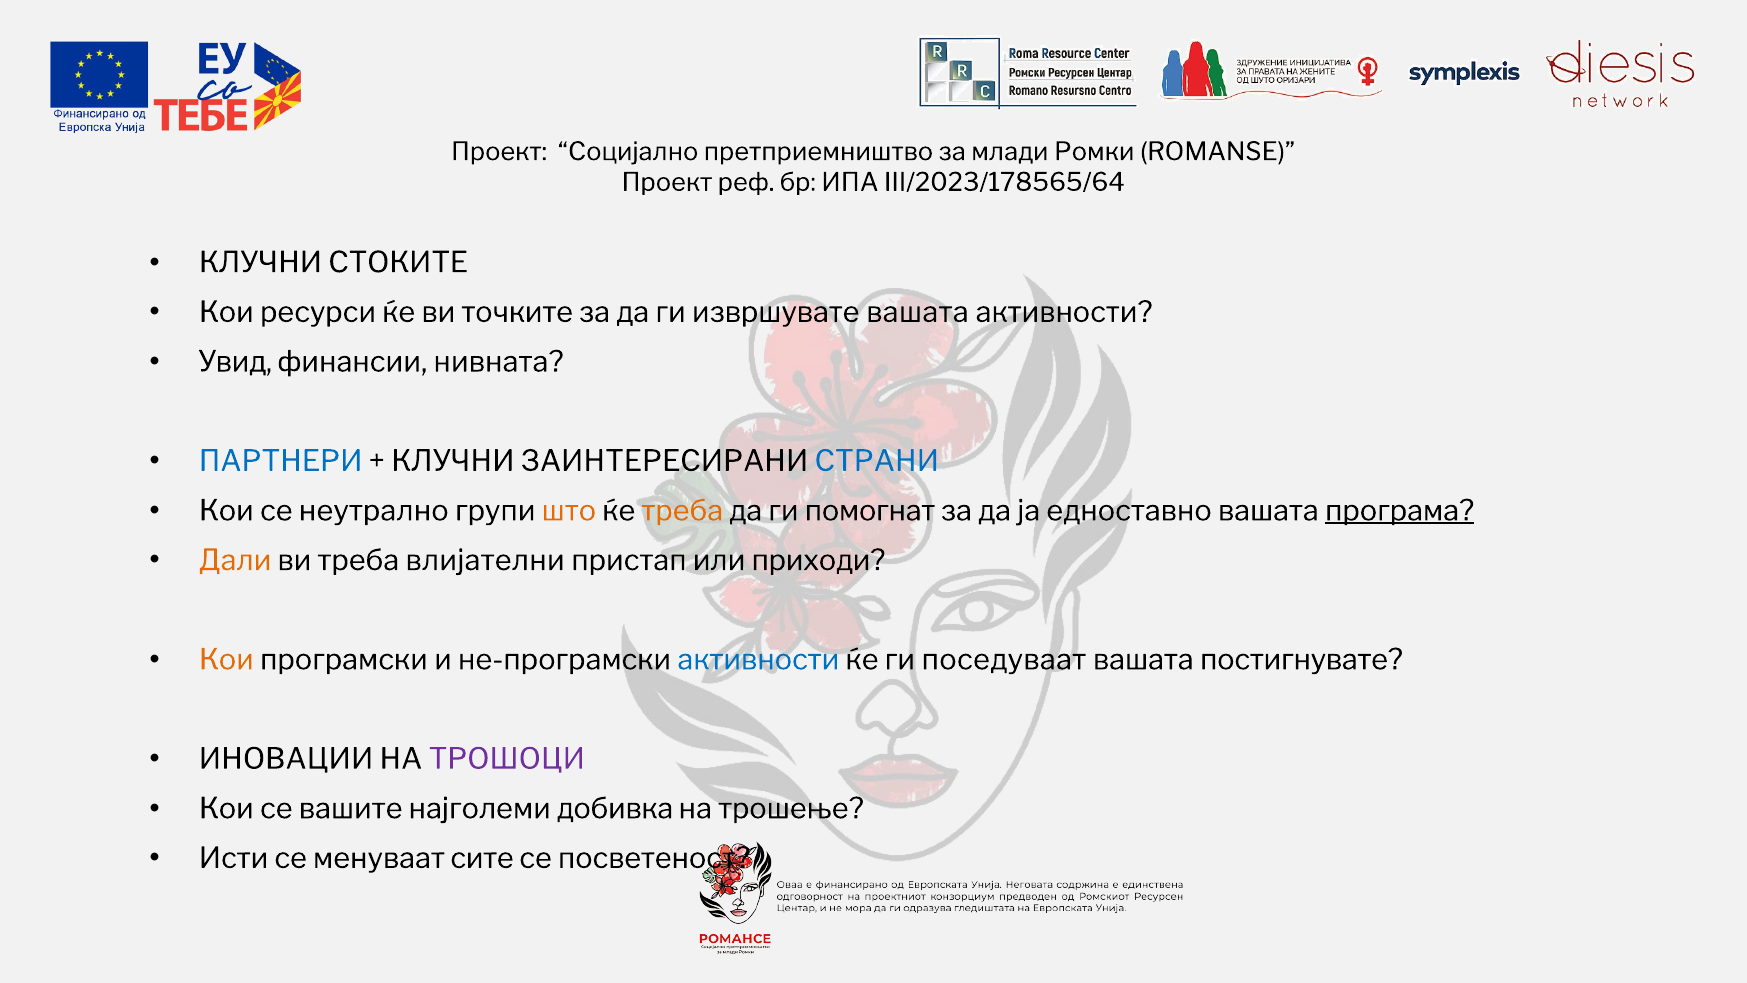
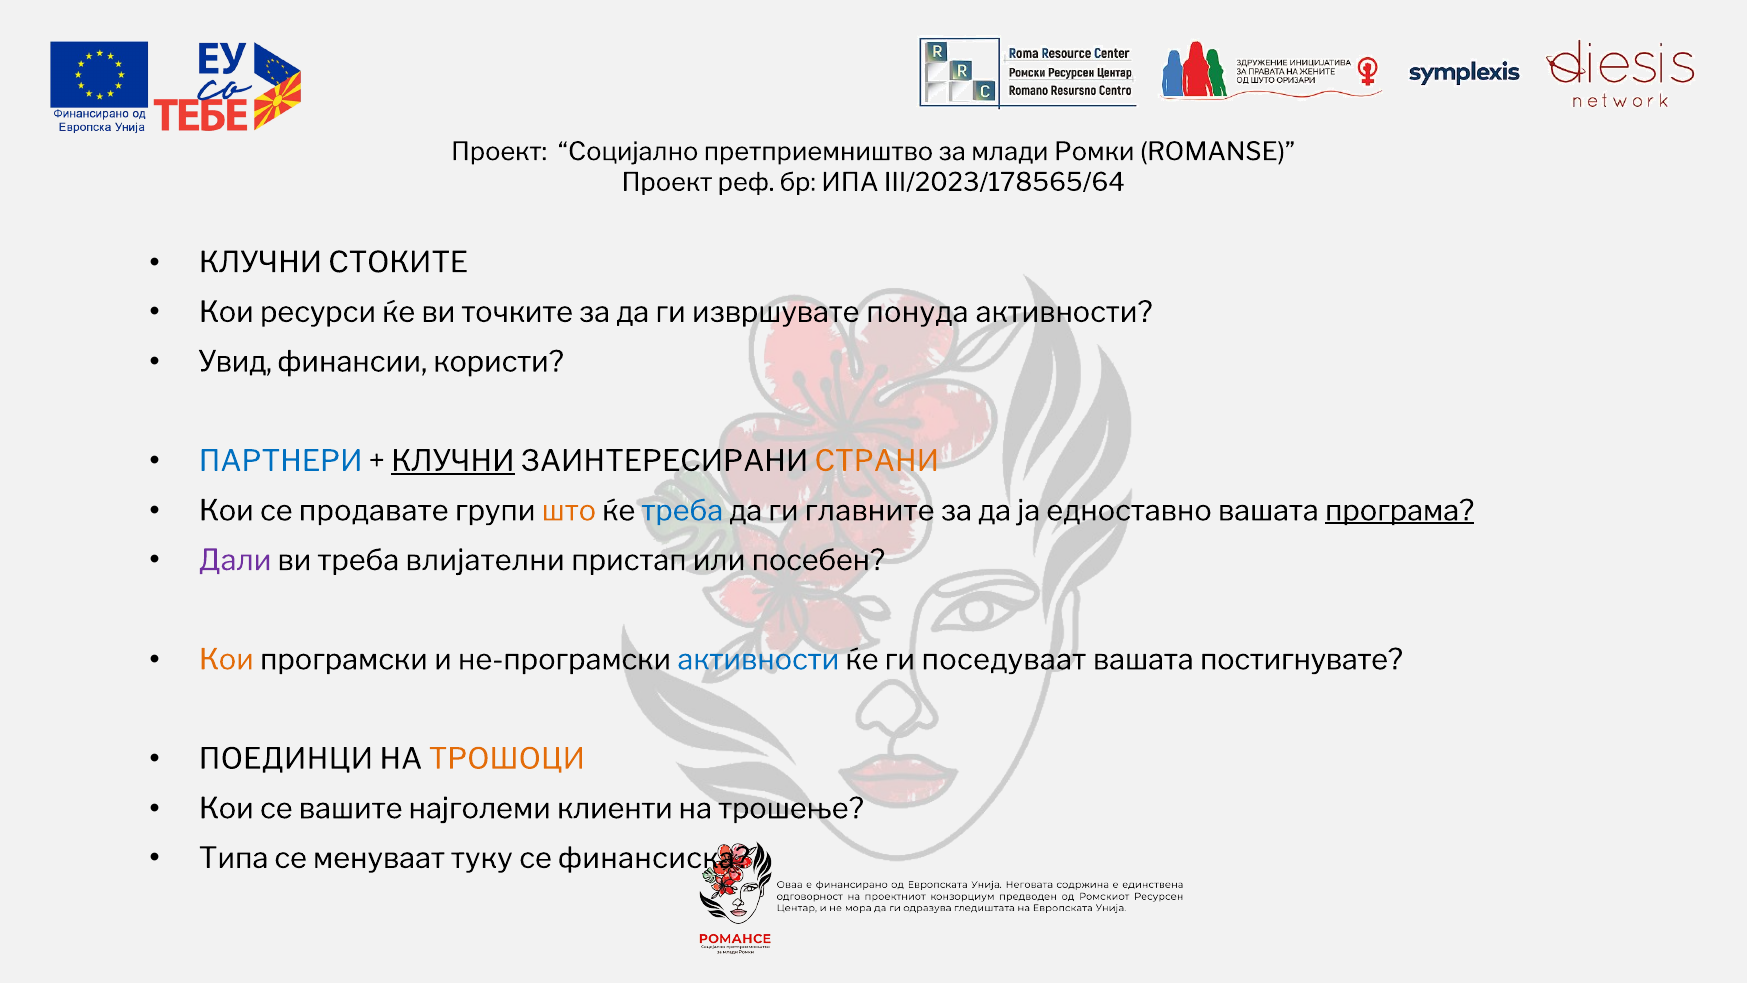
извршувате вашата: вашата -> понуда
нивната: нивната -> користи
КЛУЧНИ at (453, 461) underline: none -> present
СТРАНИ colour: blue -> orange
неутрално: неутрално -> продавате
треба at (682, 511) colour: orange -> blue
помогнат: помогнат -> главните
Дали colour: orange -> purple
приходи: приходи -> посебен
ИНОВАЦИИ: ИНОВАЦИИ -> ПОЕДИНЦИ
ТРОШОЦИ colour: purple -> orange
добивка: добивка -> клиенти
Исти: Исти -> Типа
сите: сите -> туку
посветеност: посветеност -> финансиска
